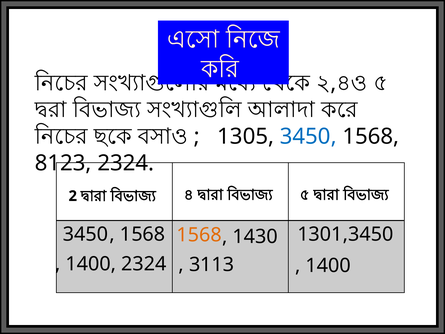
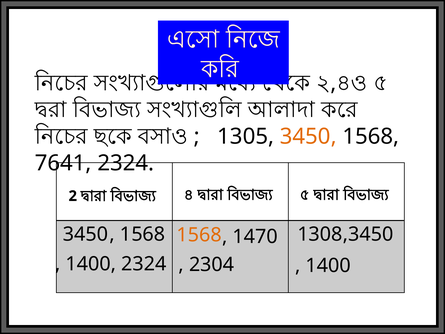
3450 at (308, 136) colour: blue -> orange
8123: 8123 -> 7641
1301: 1301 -> 1308
1430: 1430 -> 1470
3113: 3113 -> 2304
